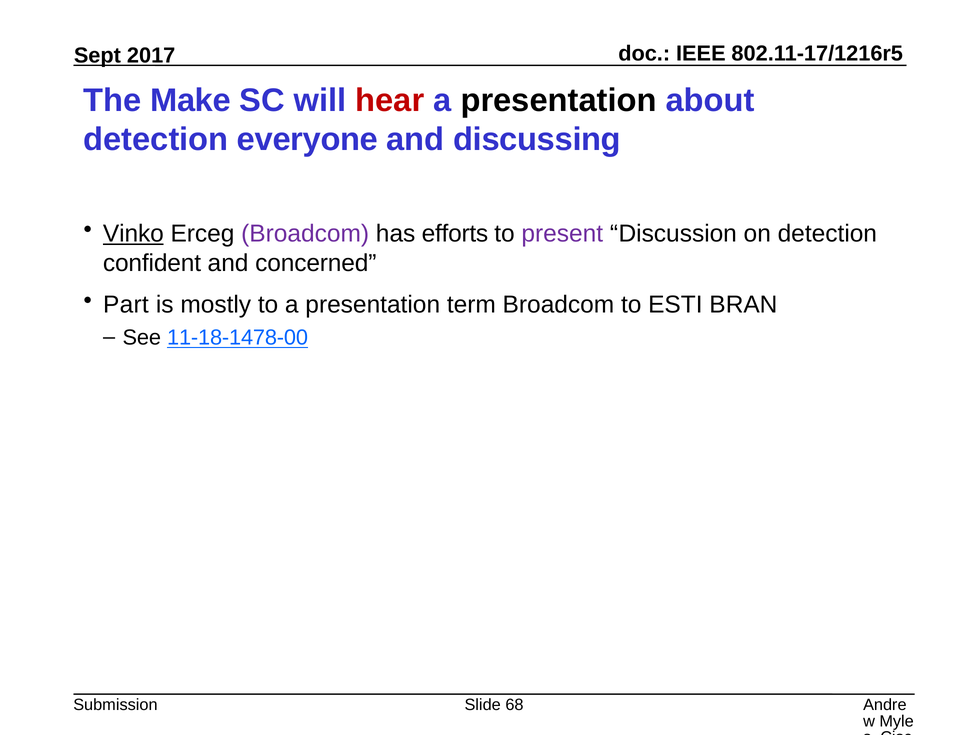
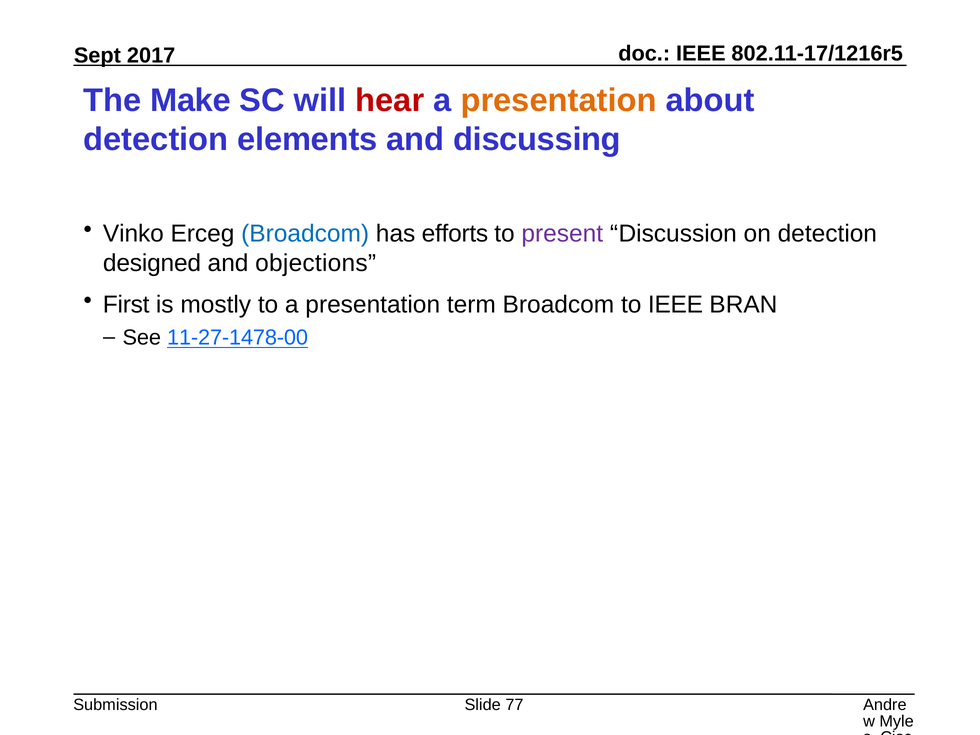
presentation at (559, 100) colour: black -> orange
everyone: everyone -> elements
Vinko underline: present -> none
Broadcom at (305, 234) colour: purple -> blue
confident: confident -> designed
concerned: concerned -> objections
Part: Part -> First
to ESTI: ESTI -> IEEE
11-18-1478-00: 11-18-1478-00 -> 11-27-1478-00
68: 68 -> 77
